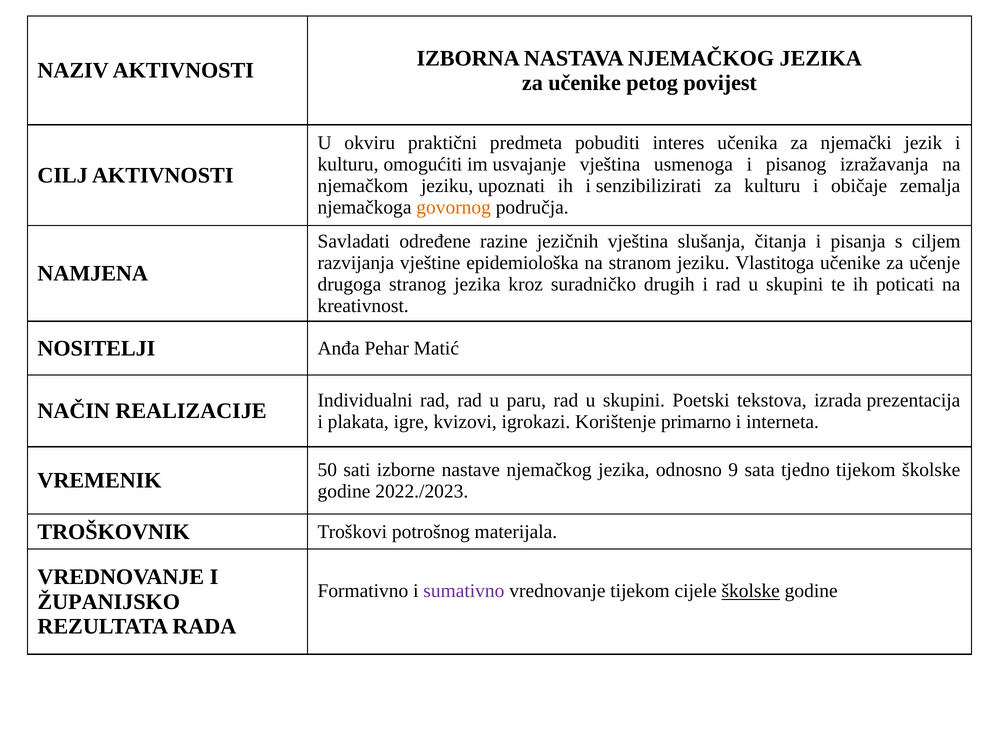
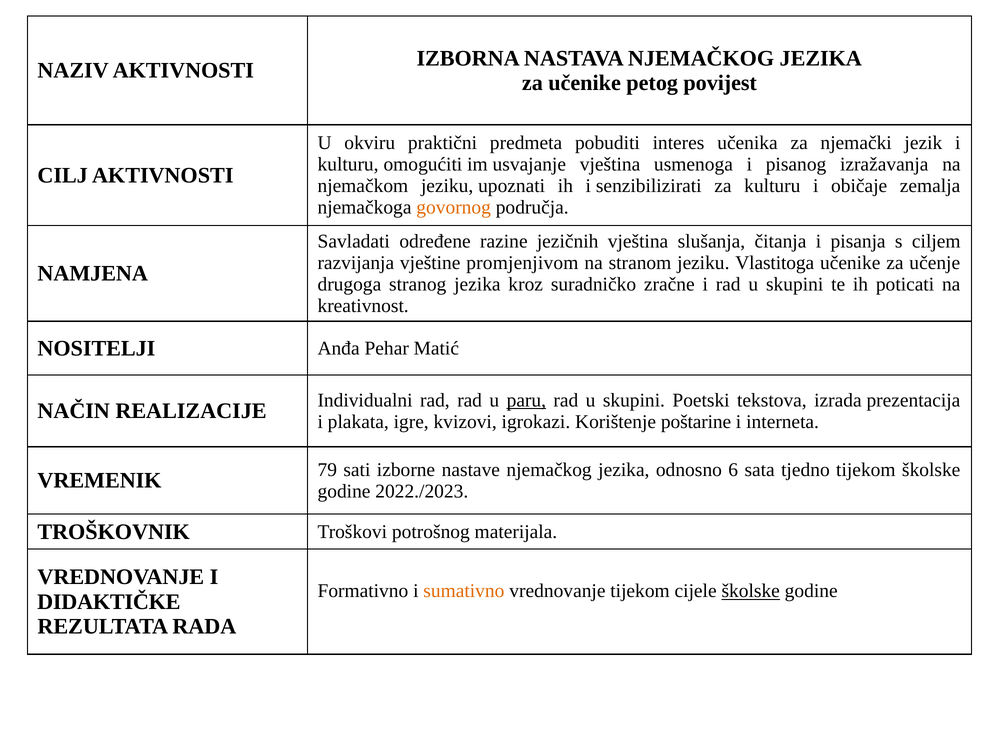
epidemiološka: epidemiološka -> promjenjivom
drugih: drugih -> zračne
paru underline: none -> present
primarno: primarno -> poštarine
50: 50 -> 79
9: 9 -> 6
sumativno colour: purple -> orange
ŽUPANIJSKO: ŽUPANIJSKO -> DIDAKTIČKE
